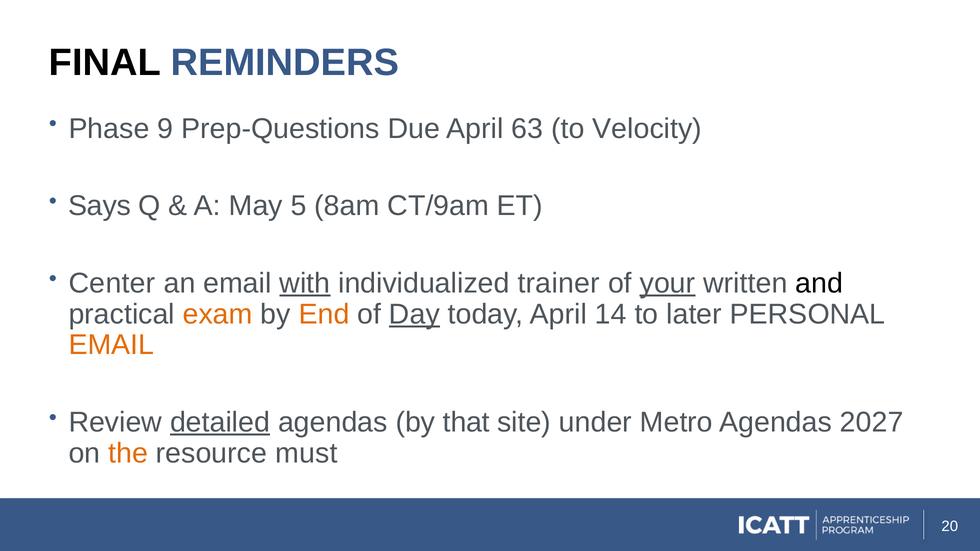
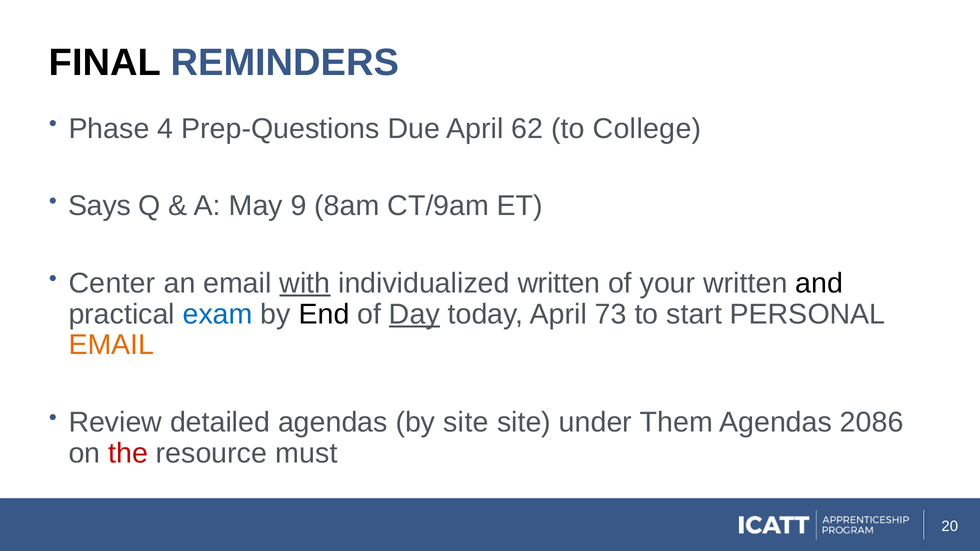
9: 9 -> 4
63: 63 -> 62
Velocity: Velocity -> College
5: 5 -> 9
individualized trainer: trainer -> written
your underline: present -> none
exam colour: orange -> blue
End colour: orange -> black
14: 14 -> 73
later: later -> start
detailed underline: present -> none
by that: that -> site
Metro: Metro -> Them
2027: 2027 -> 2086
the colour: orange -> red
